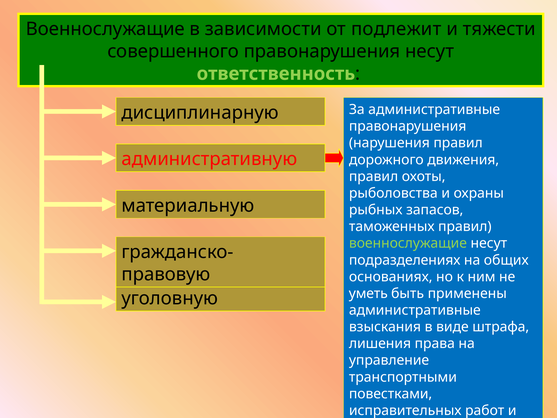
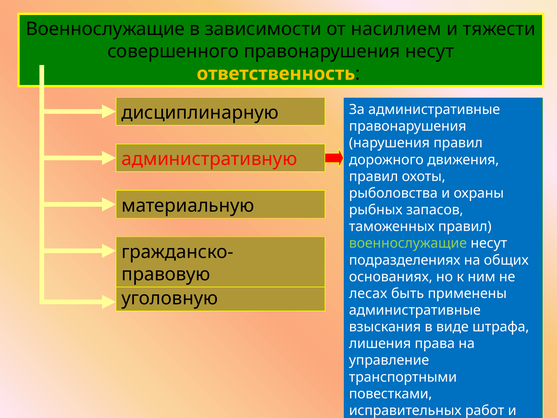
подлежит: подлежит -> насилием
ответственность colour: light green -> yellow
уметь: уметь -> лесах
